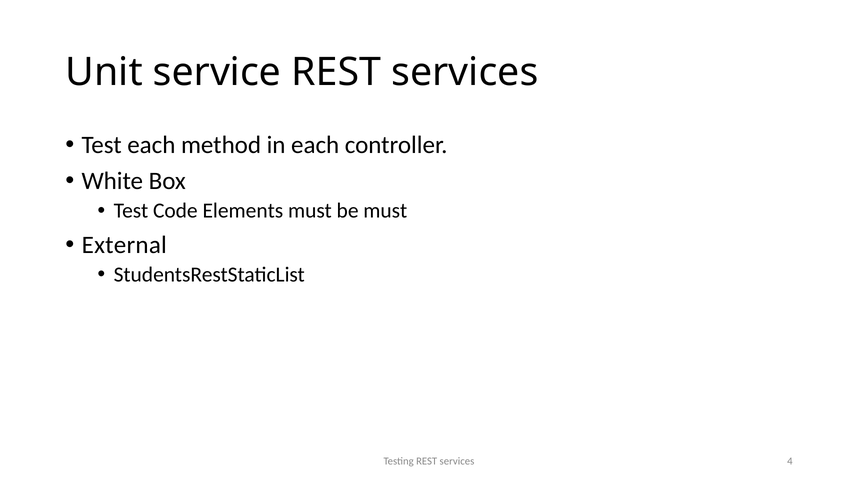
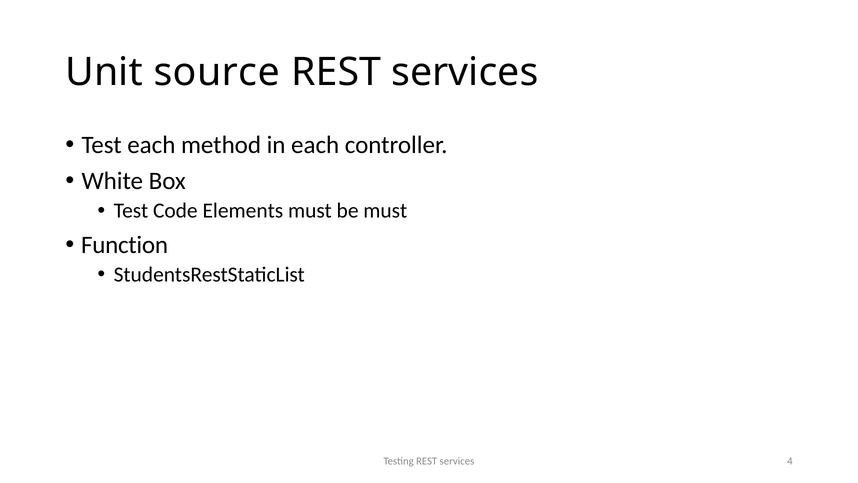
service: service -> source
External: External -> Function
